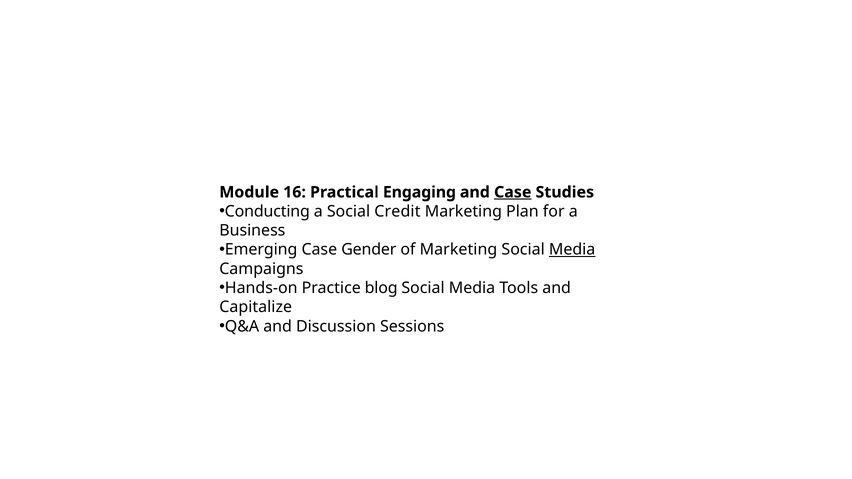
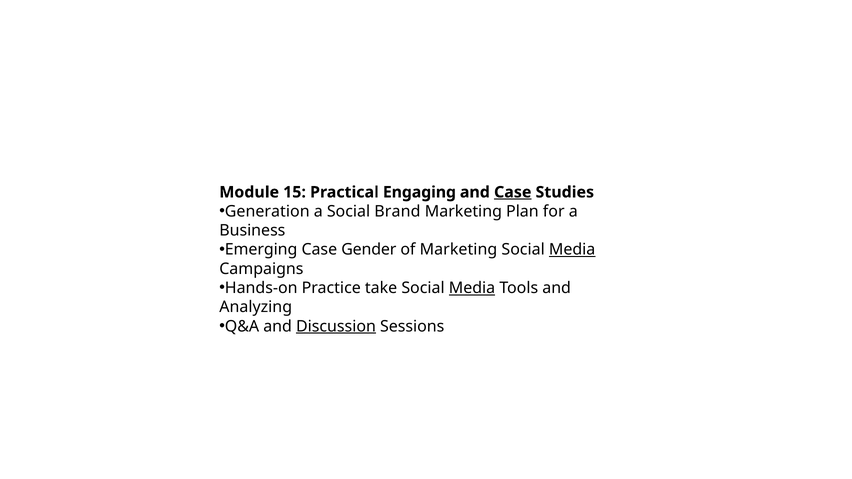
16: 16 -> 15
Conducting: Conducting -> Generation
Credit: Credit -> Brand
blog: blog -> take
Media at (472, 288) underline: none -> present
Capitalize: Capitalize -> Analyzing
Discussion underline: none -> present
